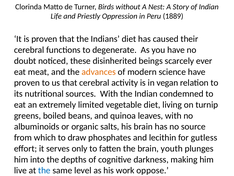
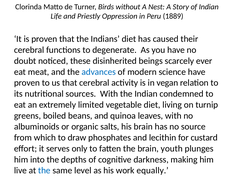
advances colour: orange -> blue
gutless: gutless -> custard
oppose: oppose -> equally
